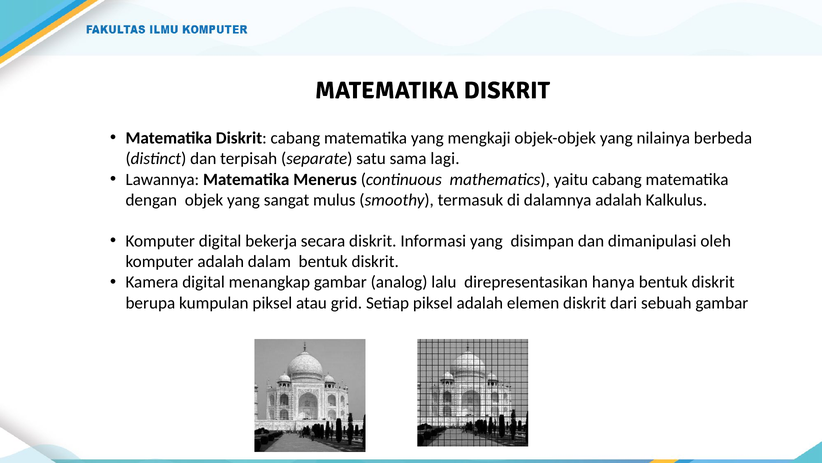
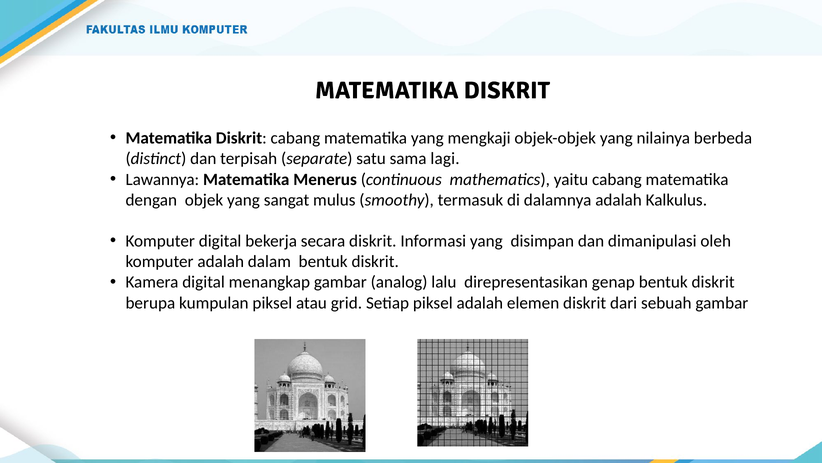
hanya: hanya -> genap
